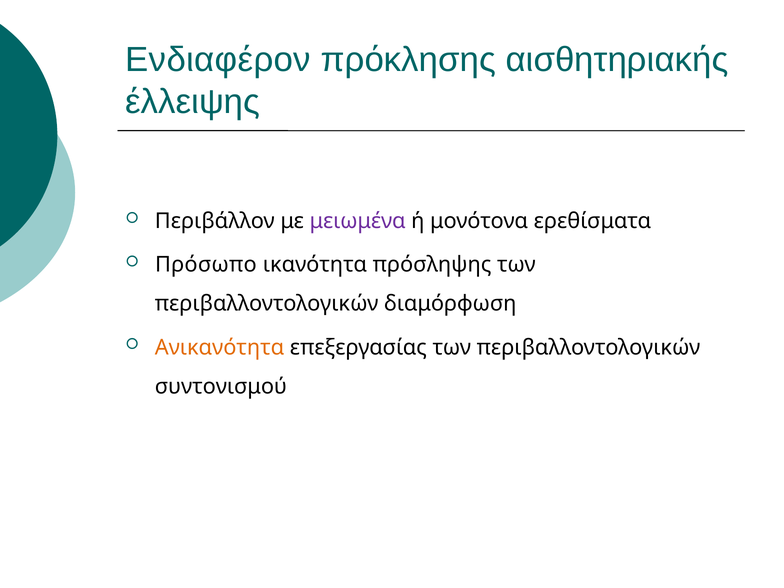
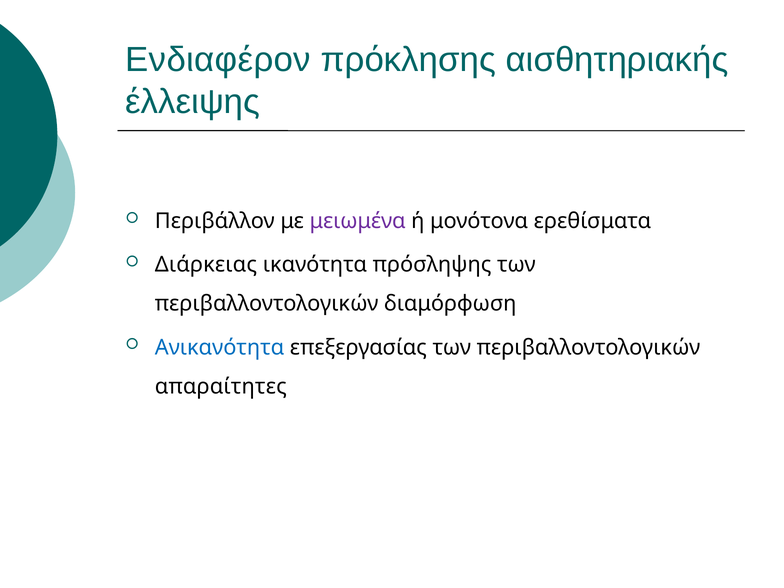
Πρόσωπο: Πρόσωπο -> Διάρκειας
Ανικανότητα colour: orange -> blue
συντονισμού: συντονισμού -> απαραίτητες
